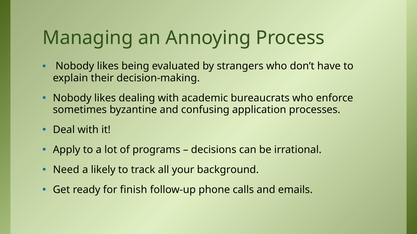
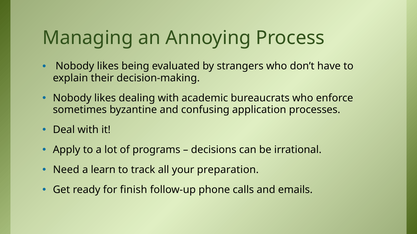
likely: likely -> learn
background: background -> preparation
